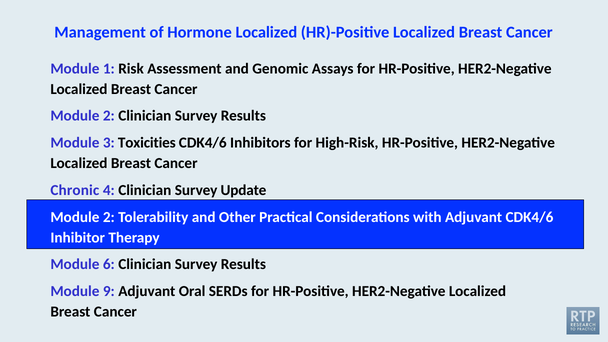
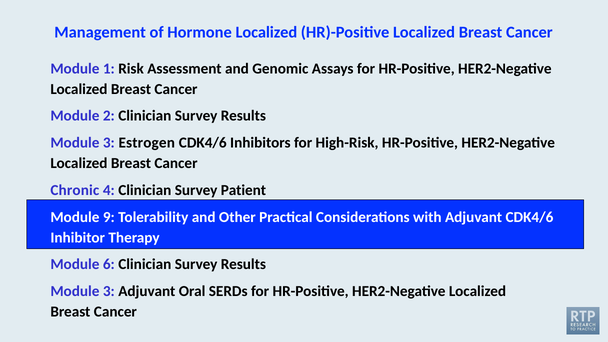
Toxicities: Toxicities -> Estrogen
Update: Update -> Patient
2 at (109, 217): 2 -> 9
9 at (109, 291): 9 -> 3
